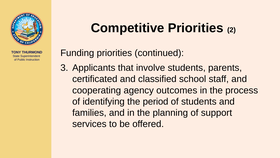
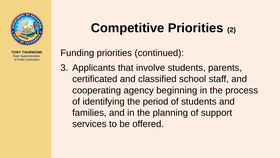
outcomes: outcomes -> beginning
